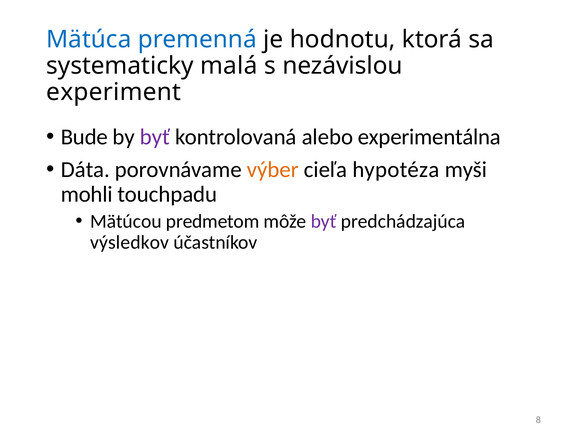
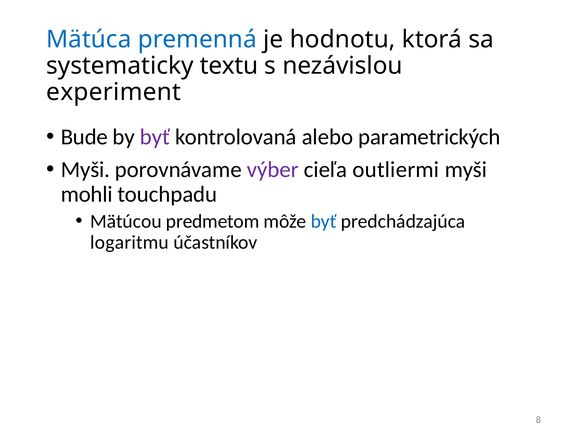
malá: malá -> textu
experimentálna: experimentálna -> parametrických
Dáta at (85, 170): Dáta -> Myši
výber colour: orange -> purple
hypotéza: hypotéza -> outliermi
byť at (324, 221) colour: purple -> blue
výsledkov: výsledkov -> logaritmu
